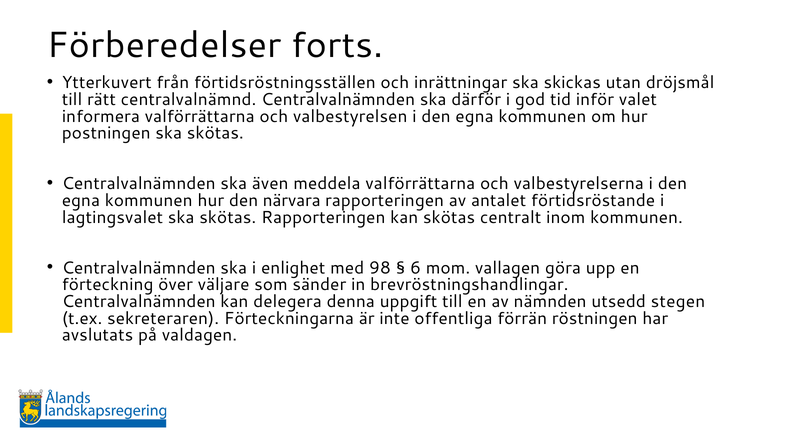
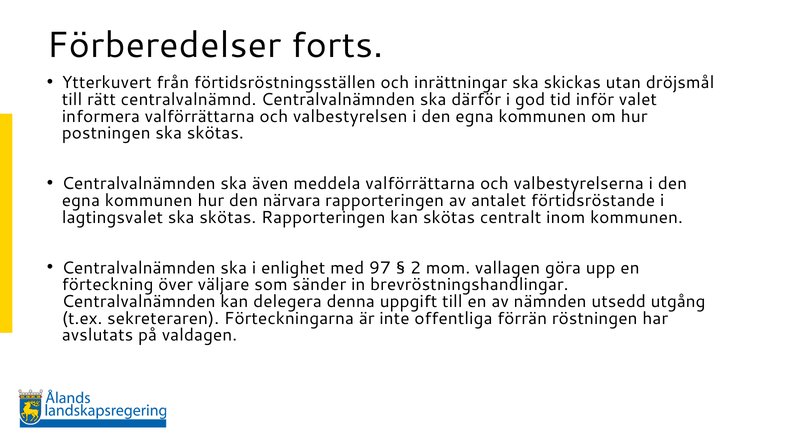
98: 98 -> 97
6: 6 -> 2
stegen: stegen -> utgång
